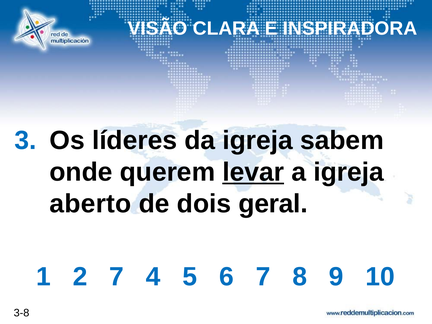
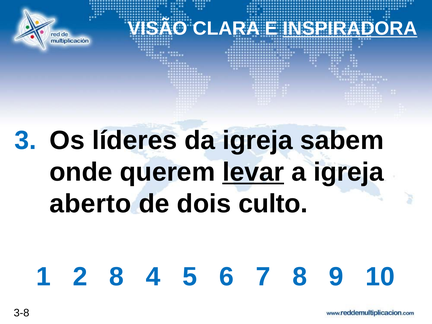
INSPIRADORA underline: none -> present
geral: geral -> culto
2 7: 7 -> 8
